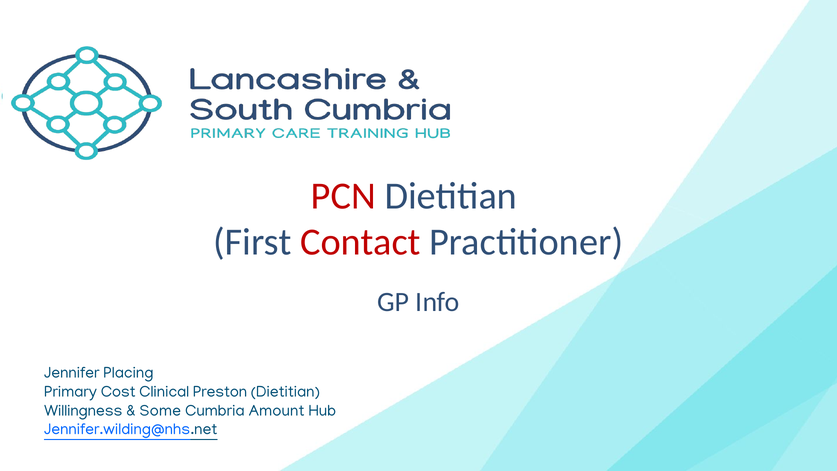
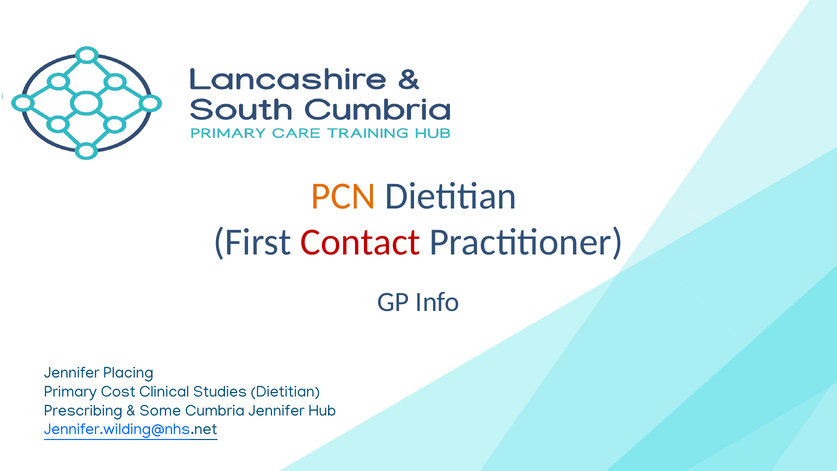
PCN colour: red -> orange
Preston: Preston -> Studies
Willingness: Willingness -> Prescribing
Cumbria Amount: Amount -> Jennifer
